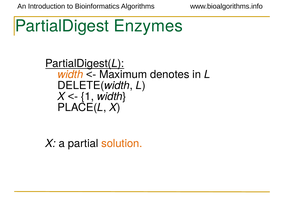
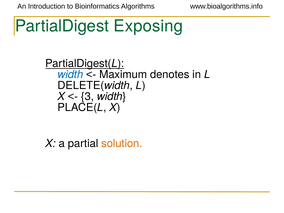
Enzymes: Enzymes -> Exposing
width at (70, 74) colour: orange -> blue
1: 1 -> 3
